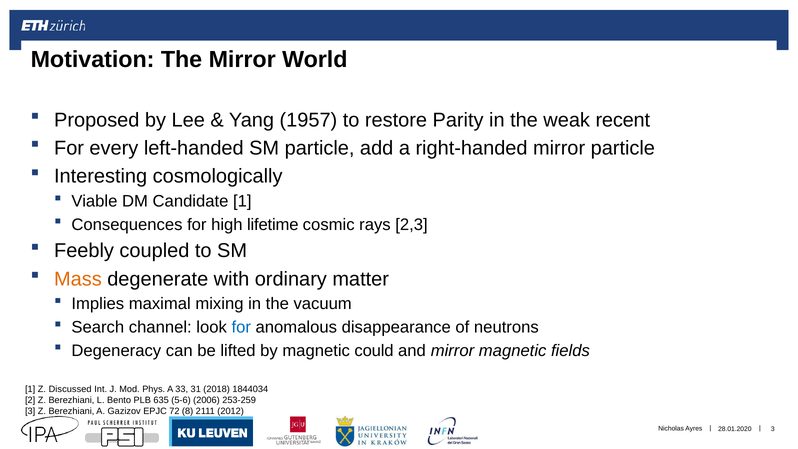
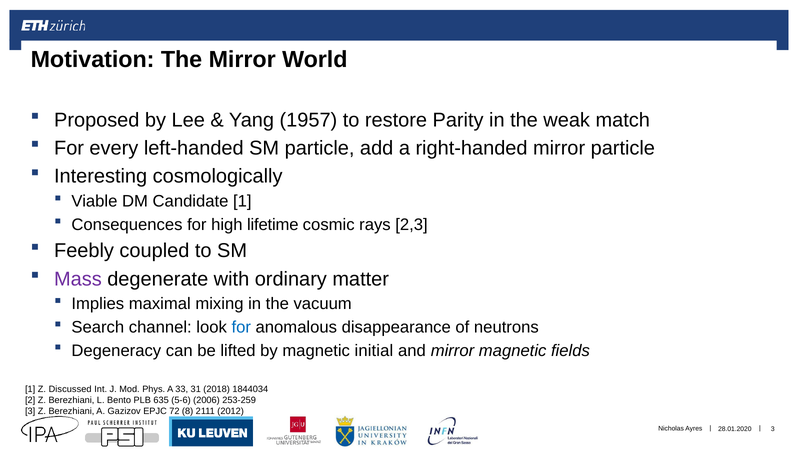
recent: recent -> match
Mass colour: orange -> purple
could: could -> initial
